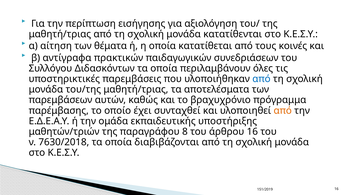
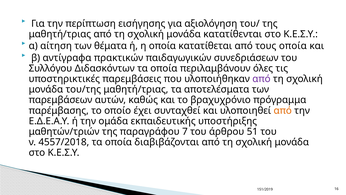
τους κοινές: κοινές -> οποία
από at (261, 79) colour: blue -> purple
8: 8 -> 7
άρθρου 16: 16 -> 51
7630/2018: 7630/2018 -> 4557/2018
